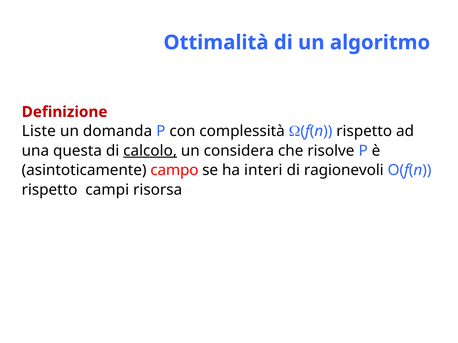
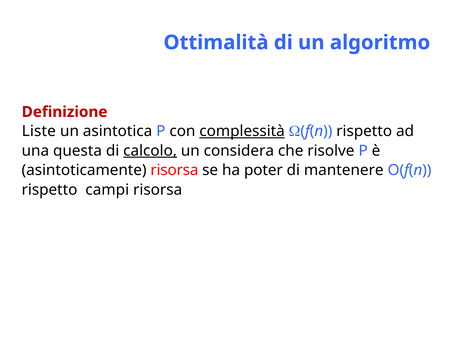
domanda: domanda -> asintotica
complessità underline: none -> present
asintoticamente campo: campo -> risorsa
interi: interi -> poter
ragionevoli: ragionevoli -> mantenere
